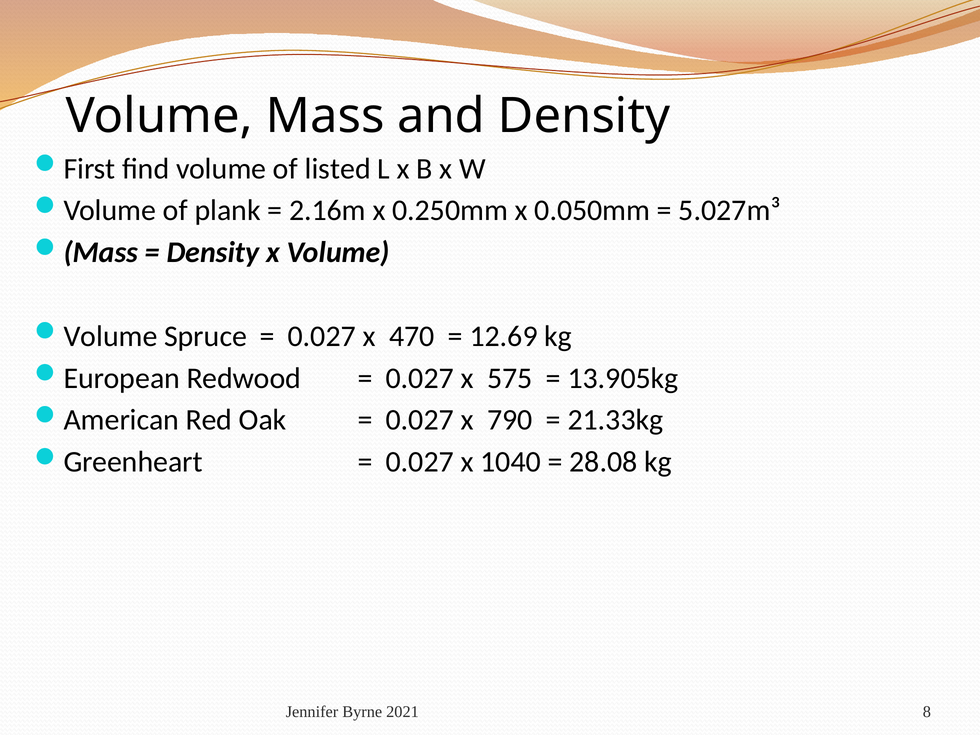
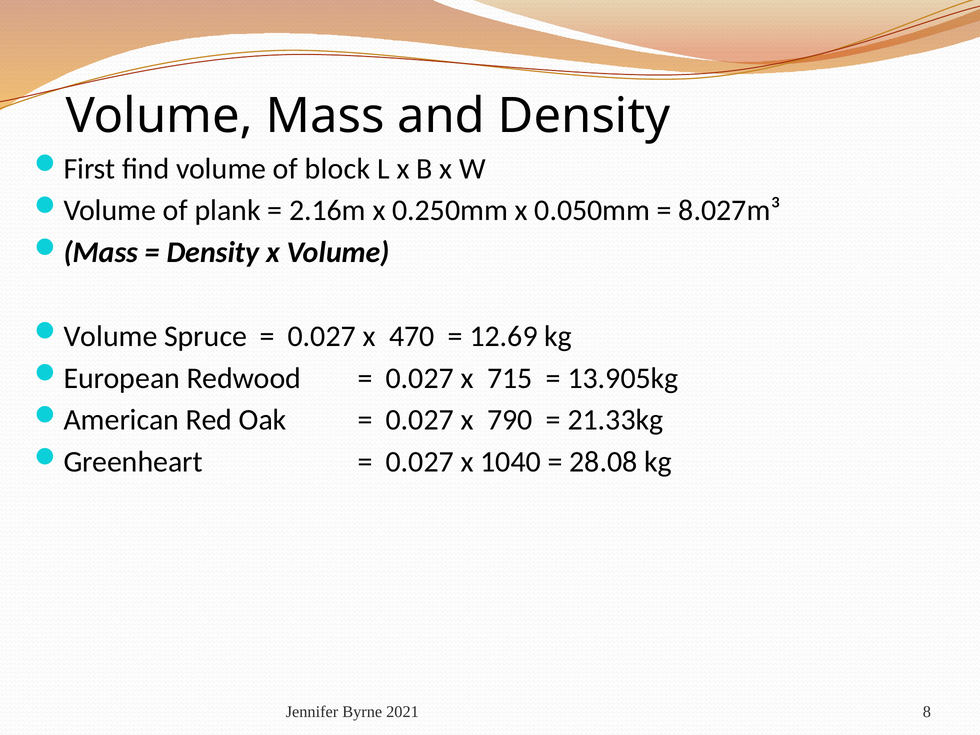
listed: listed -> block
5.027m³: 5.027m³ -> 8.027m³
575: 575 -> 715
